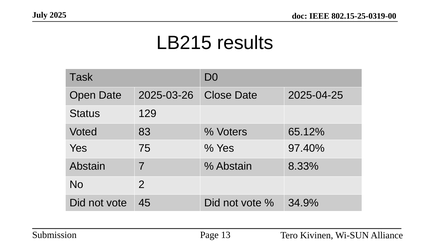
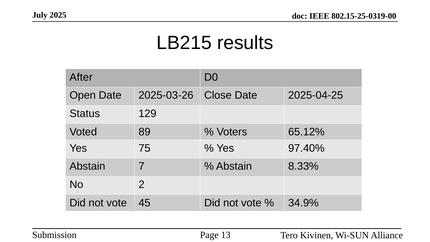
Task: Task -> After
83: 83 -> 89
